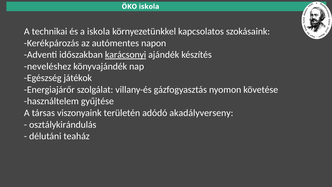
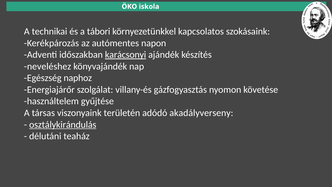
a iskola: iskola -> tábori
játékok: játékok -> naphoz
osztálykirándulás underline: none -> present
